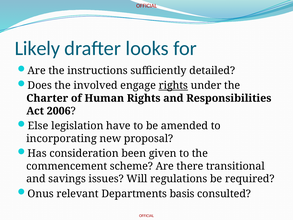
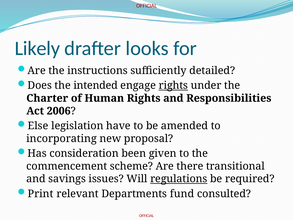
involved: involved -> intended
regulations underline: none -> present
Onus: Onus -> Print
basis: basis -> fund
